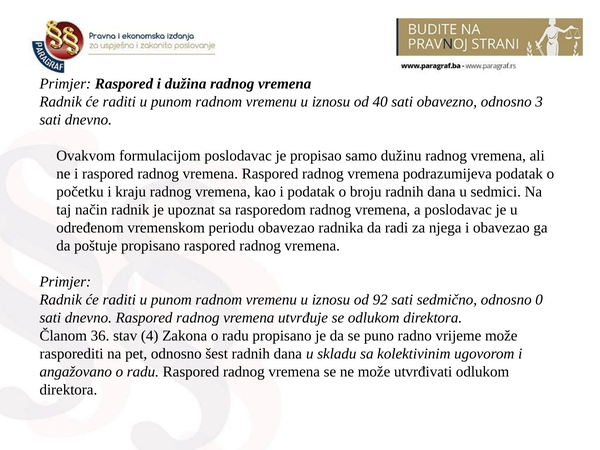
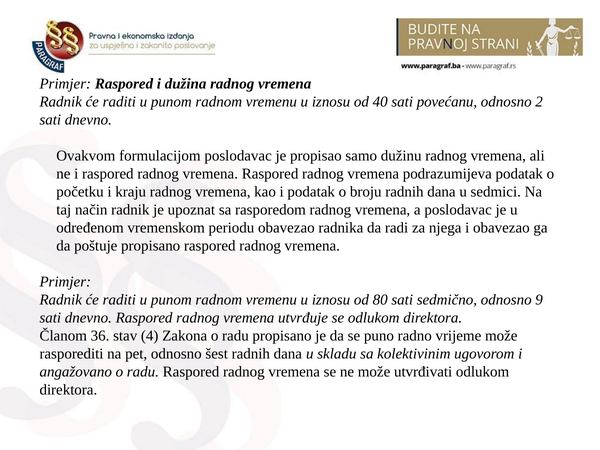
obavezno: obavezno -> povećanu
3: 3 -> 2
92: 92 -> 80
0: 0 -> 9
